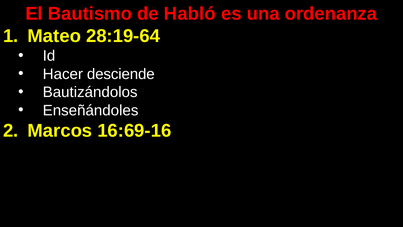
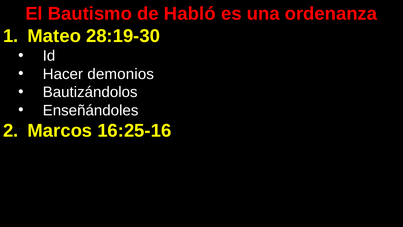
28:19-64: 28:19-64 -> 28:19-30
desciende: desciende -> demonios
16:69-16: 16:69-16 -> 16:25-16
